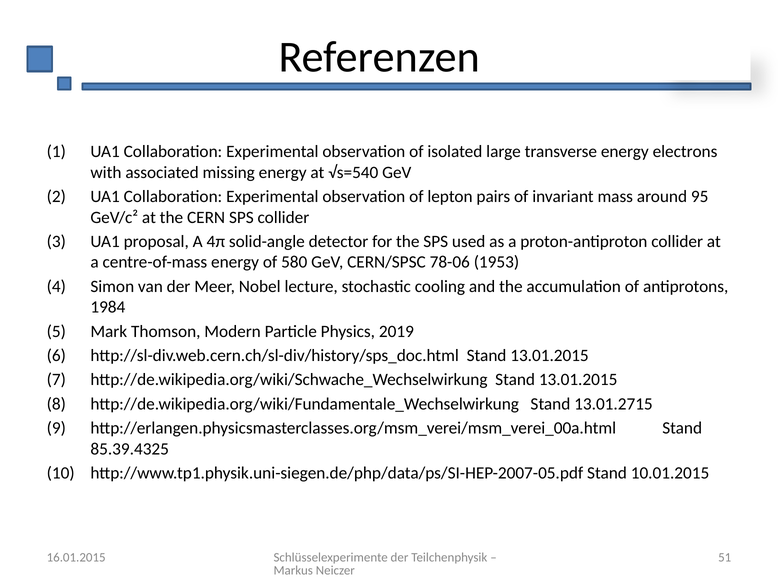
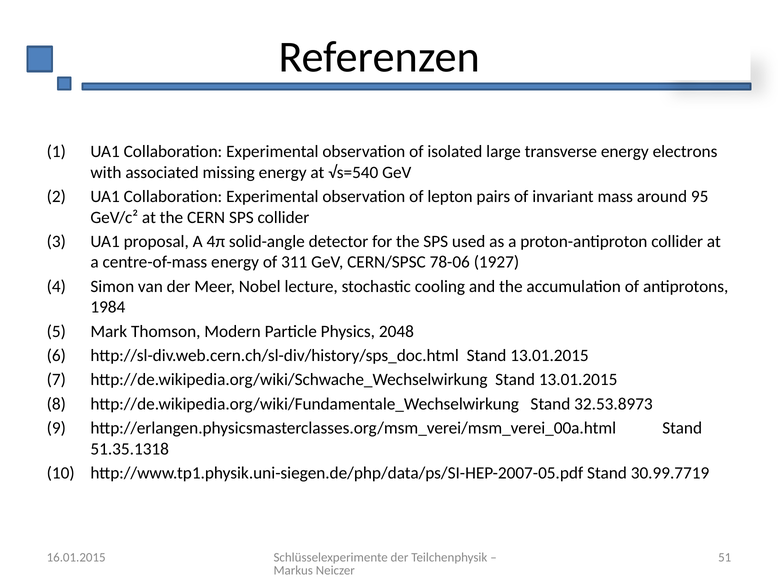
580: 580 -> 311
1953: 1953 -> 1927
2019: 2019 -> 2048
13.01.2715: 13.01.2715 -> 32.53.8973
85.39.4325: 85.39.4325 -> 51.35.1318
10.01.2015: 10.01.2015 -> 30.99.7719
